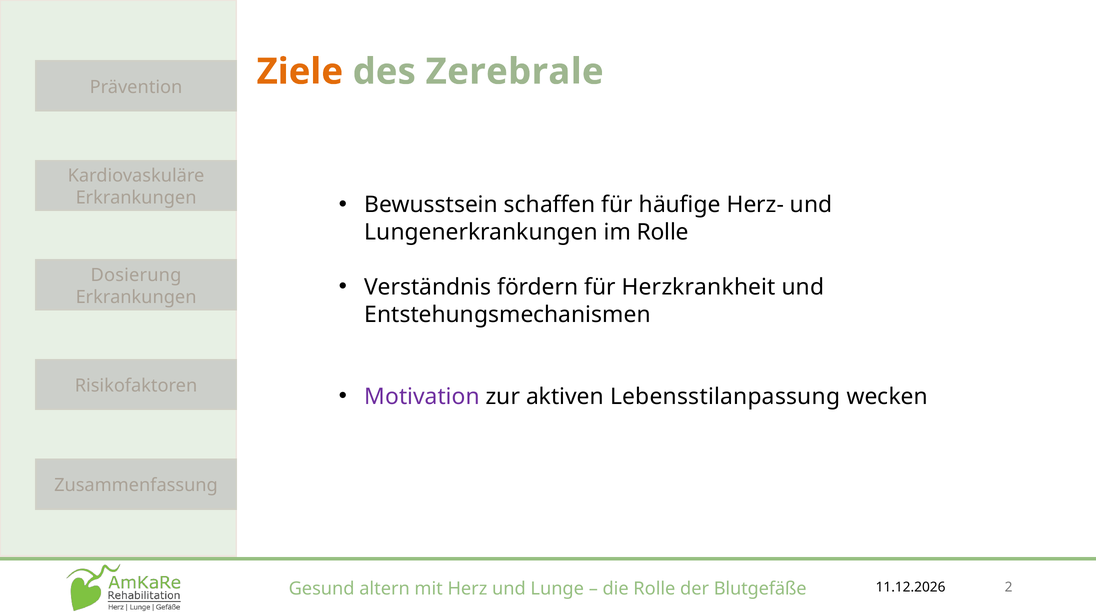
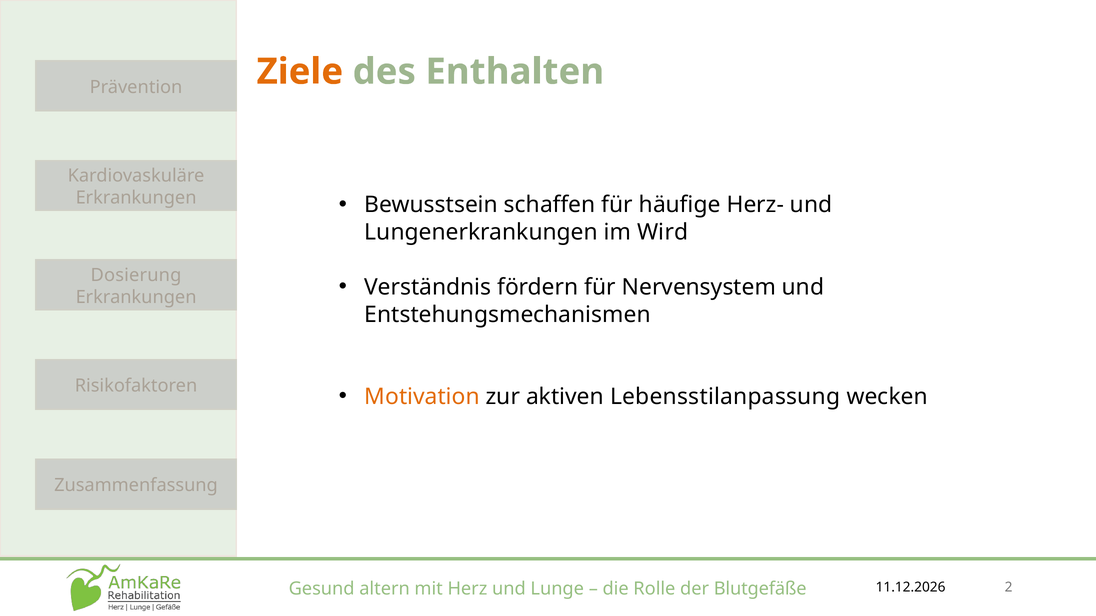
Zerebrale: Zerebrale -> Enthalten
im Rolle: Rolle -> Wird
Herzkrankheit: Herzkrankheit -> Nervensystem
Motivation colour: purple -> orange
